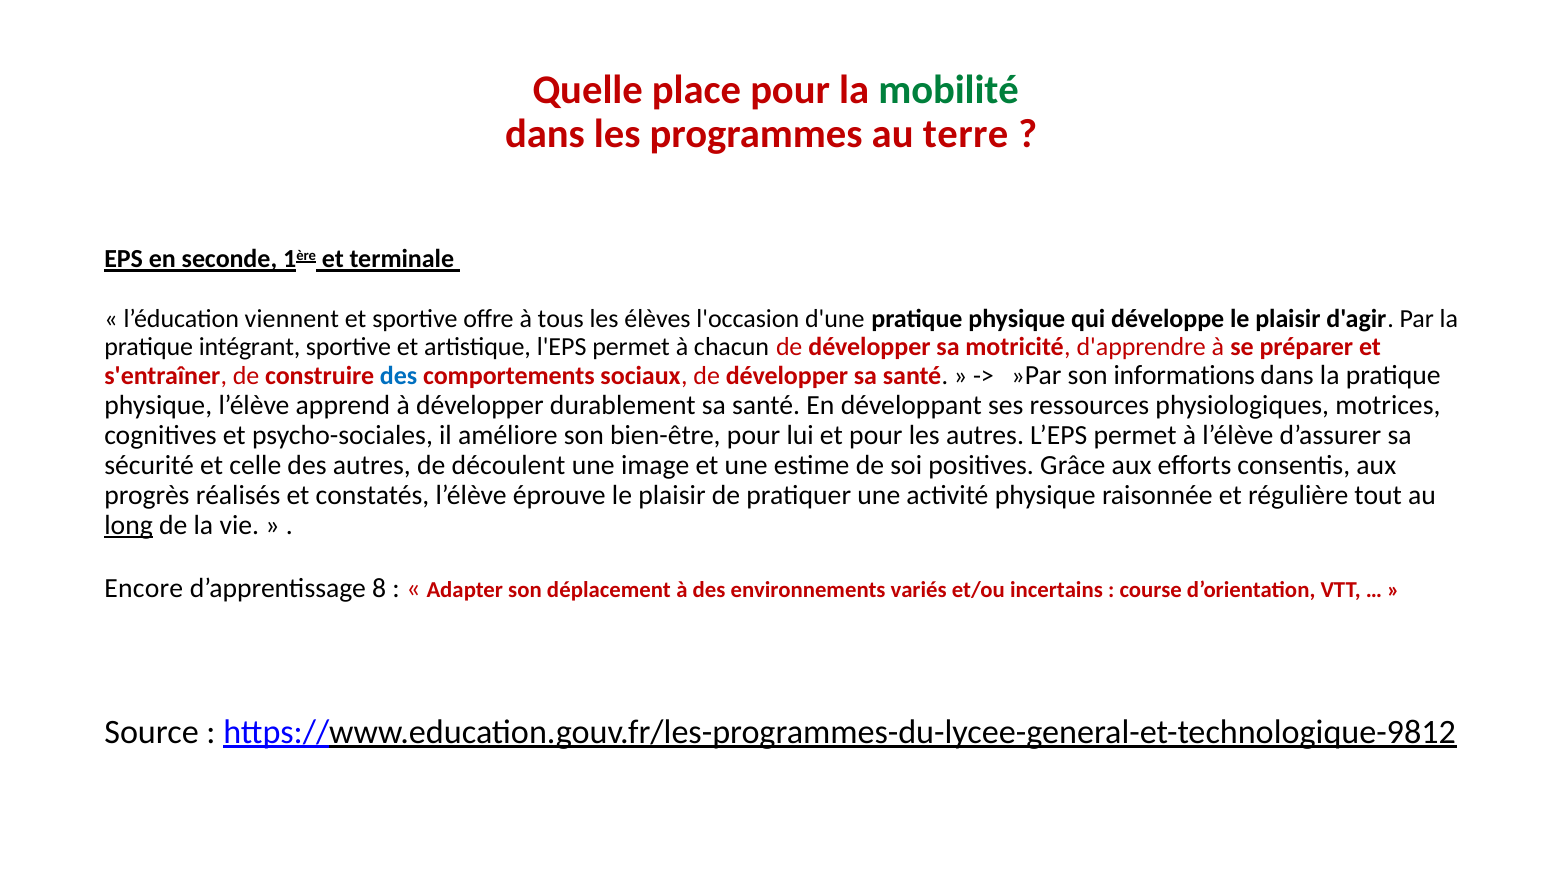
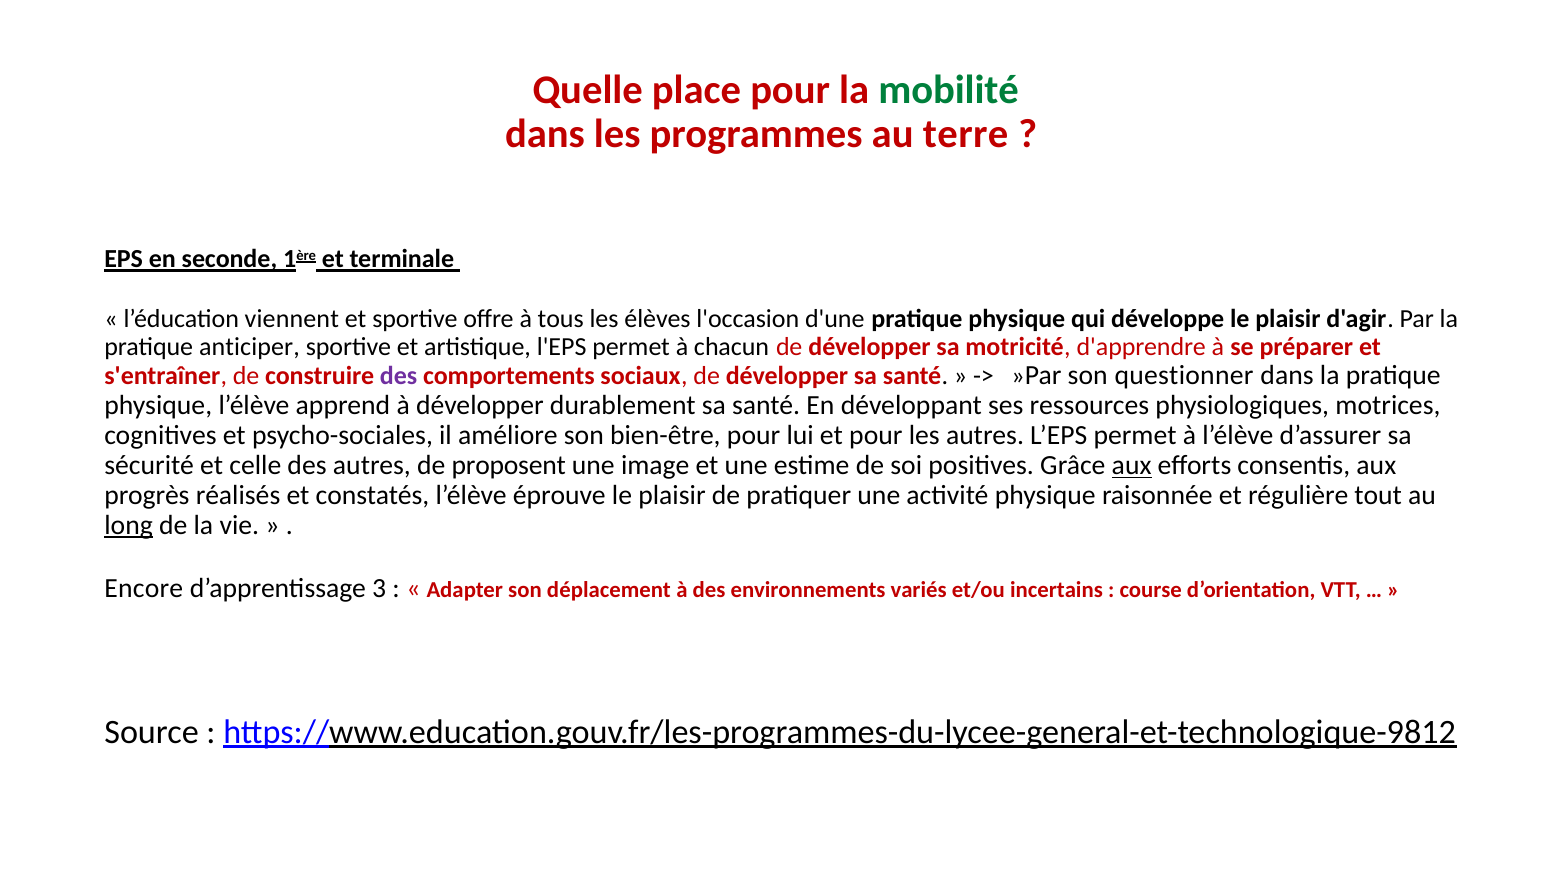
intégrant: intégrant -> anticiper
des at (399, 376) colour: blue -> purple
informations: informations -> questionner
découlent: découlent -> proposent
aux at (1132, 465) underline: none -> present
8: 8 -> 3
